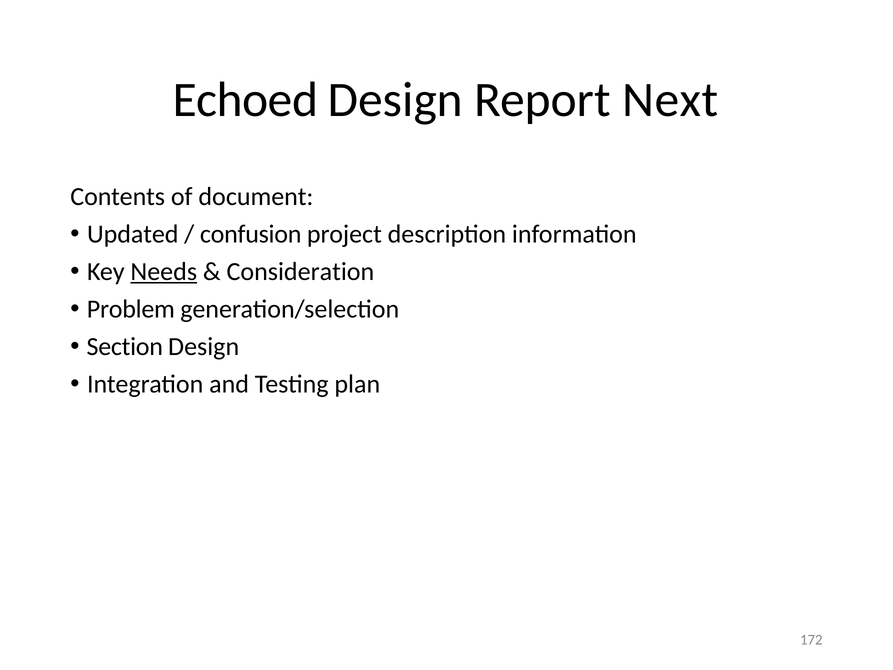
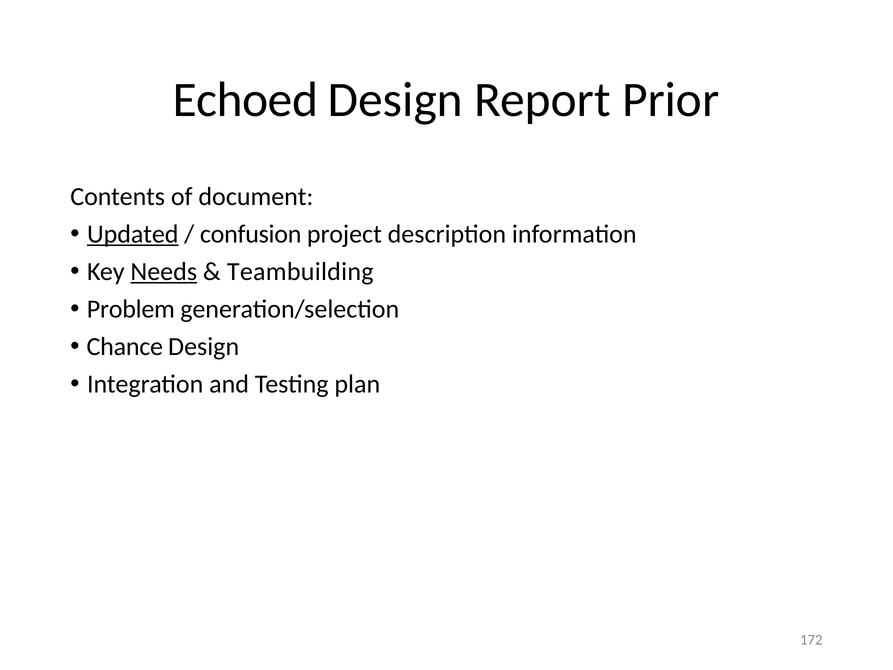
Next: Next -> Prior
Updated underline: none -> present
Consideration: Consideration -> Teambuilding
Section: Section -> Chance
